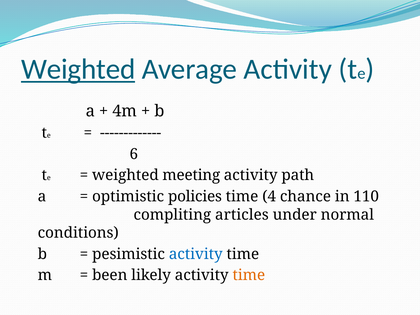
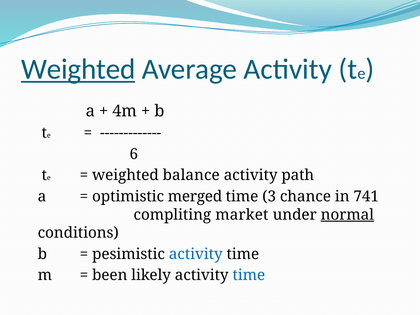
meeting: meeting -> balance
policies: policies -> merged
4: 4 -> 3
110: 110 -> 741
articles: articles -> market
normal underline: none -> present
time at (249, 275) colour: orange -> blue
